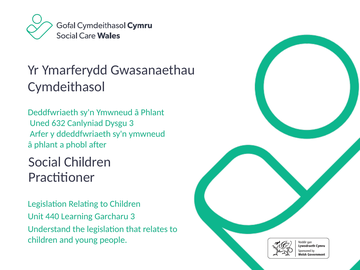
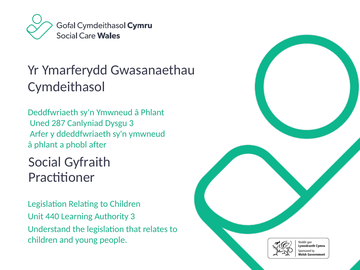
632: 632 -> 287
Social Children: Children -> Gyfraith
Garcharu: Garcharu -> Authority
